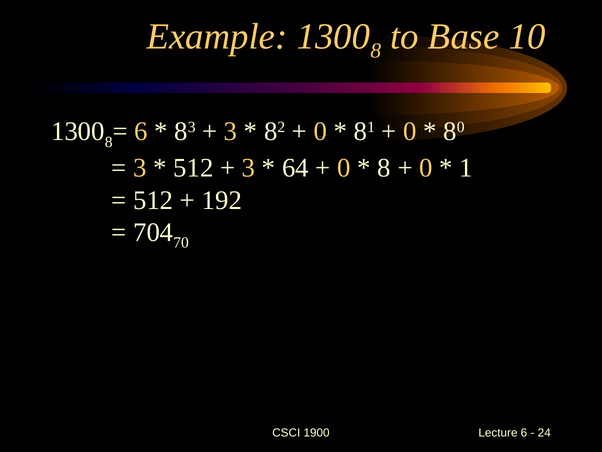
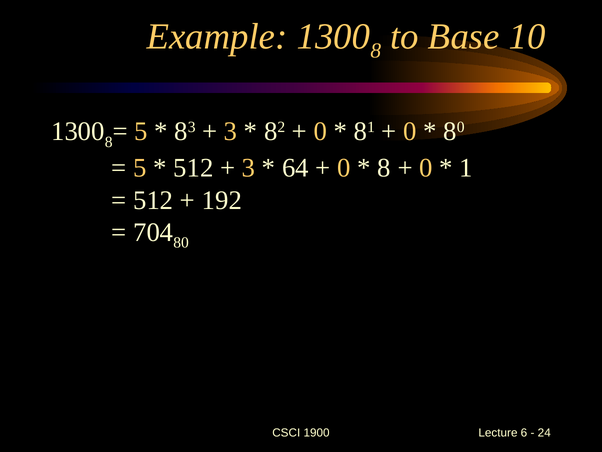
6 at (141, 131): 6 -> 5
3 at (140, 168): 3 -> 5
70 at (181, 243): 70 -> 80
